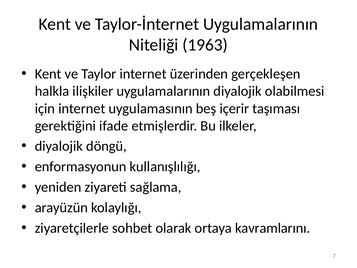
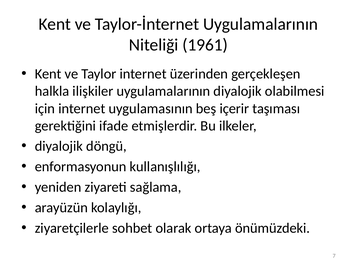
1963: 1963 -> 1961
kavramlarını: kavramlarını -> önümüzdeki
